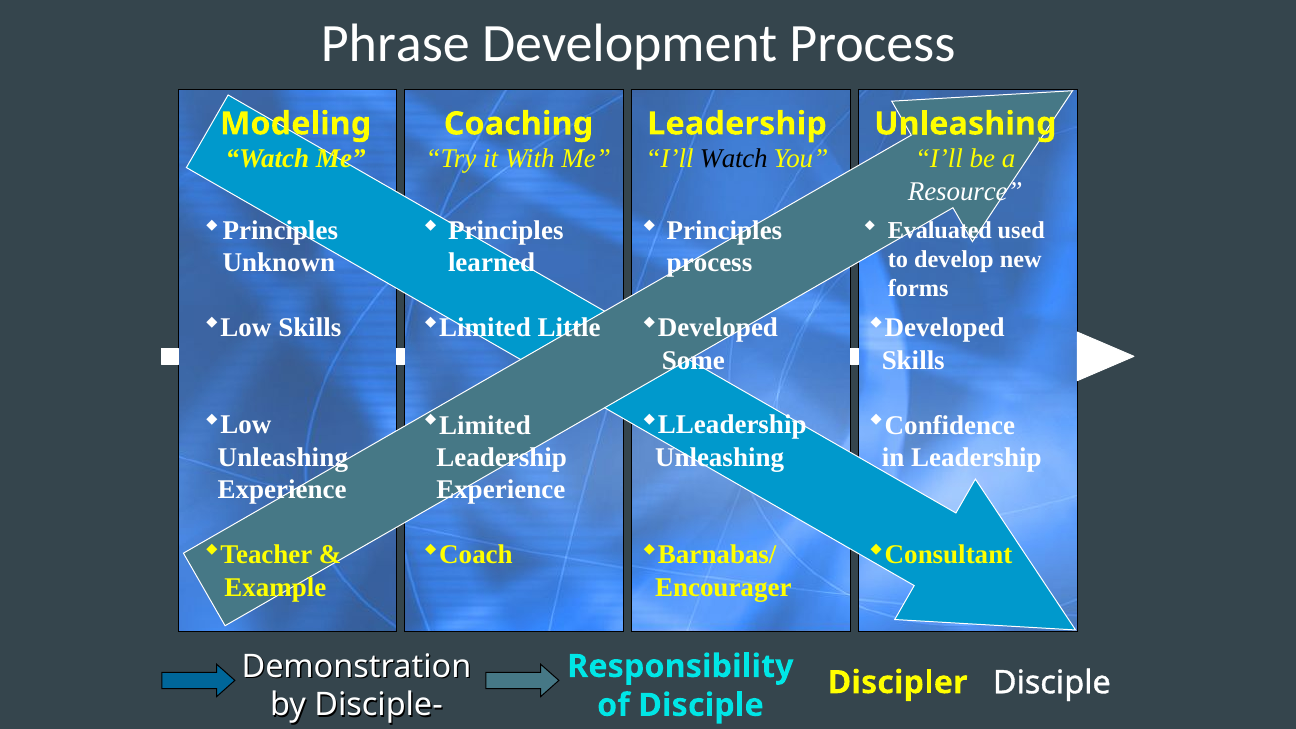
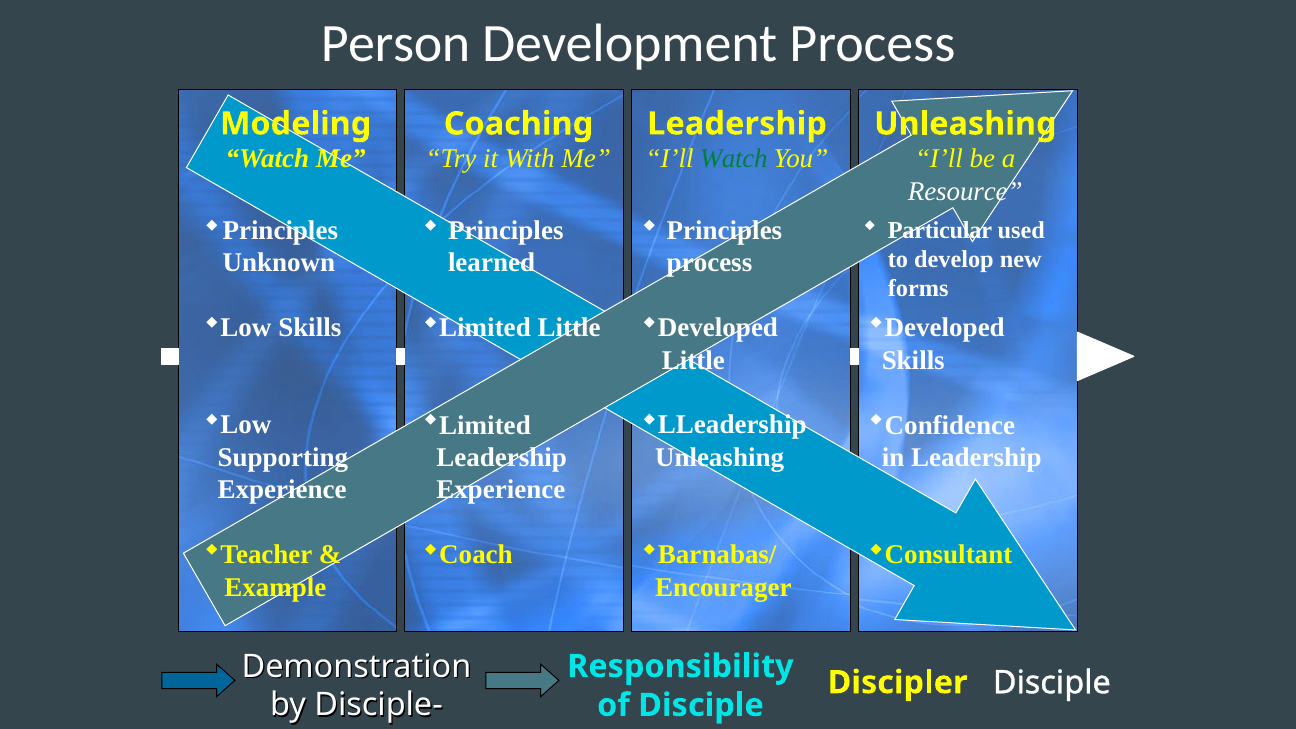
Phrase: Phrase -> Person
Watch at (734, 159) colour: black -> green
Evaluated: Evaluated -> Particular
Some at (693, 360): Some -> Little
Unleashing at (283, 457): Unleashing -> Supporting
